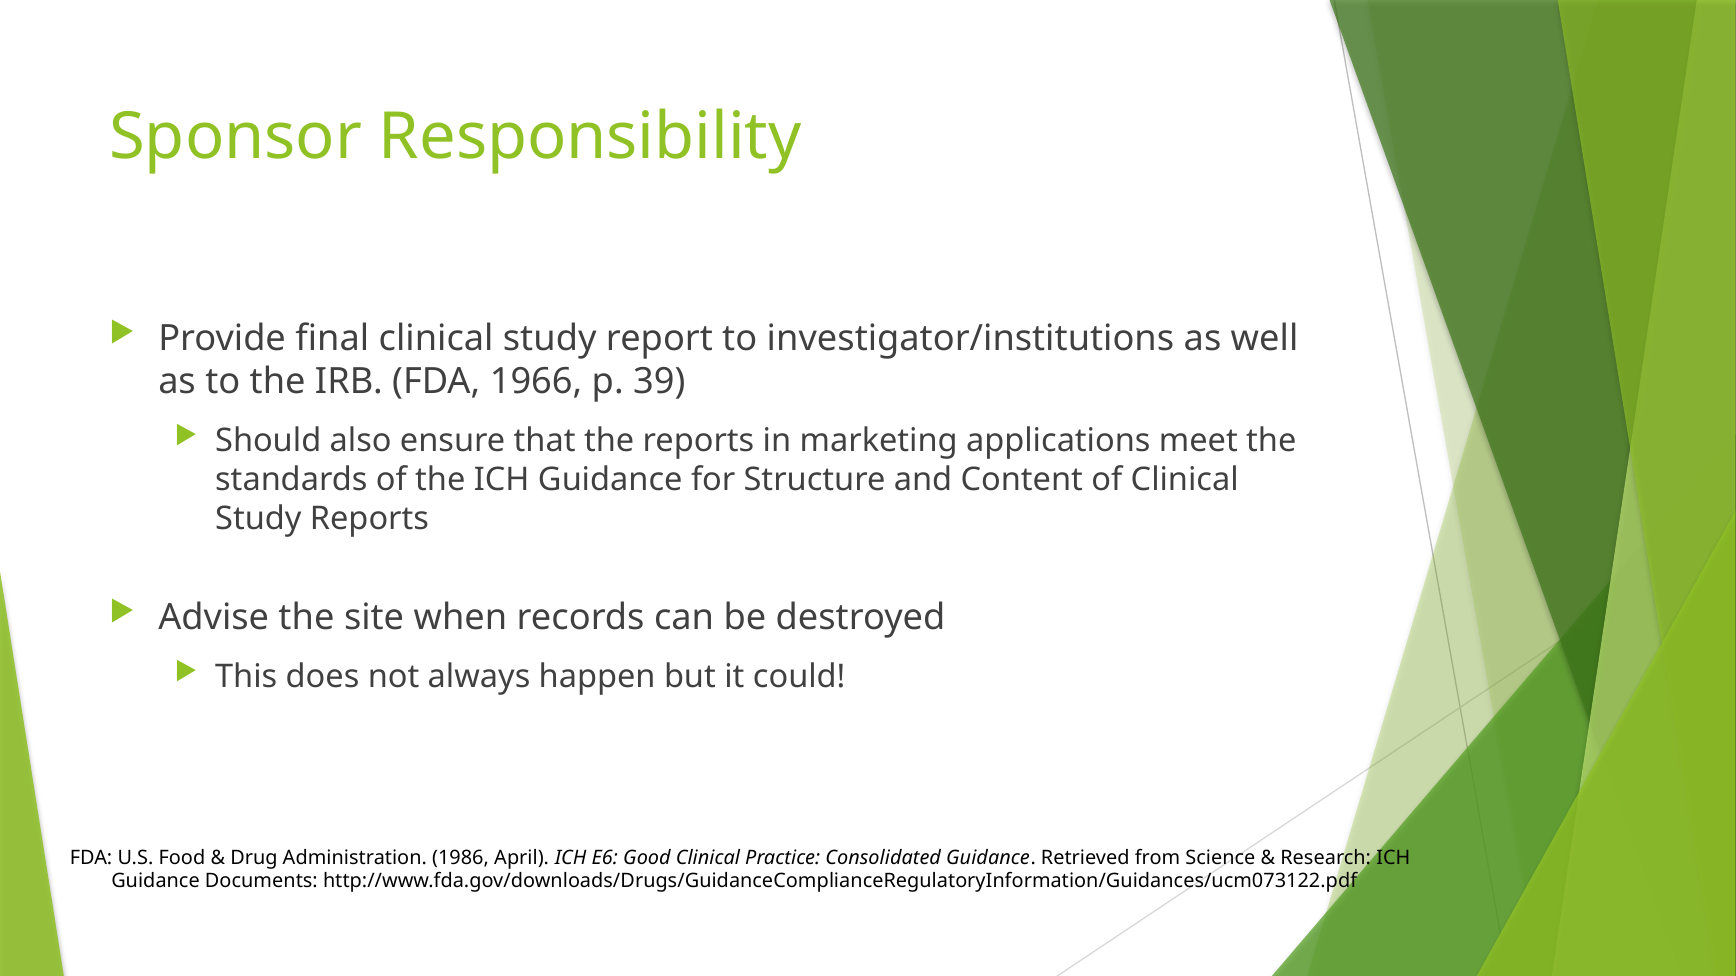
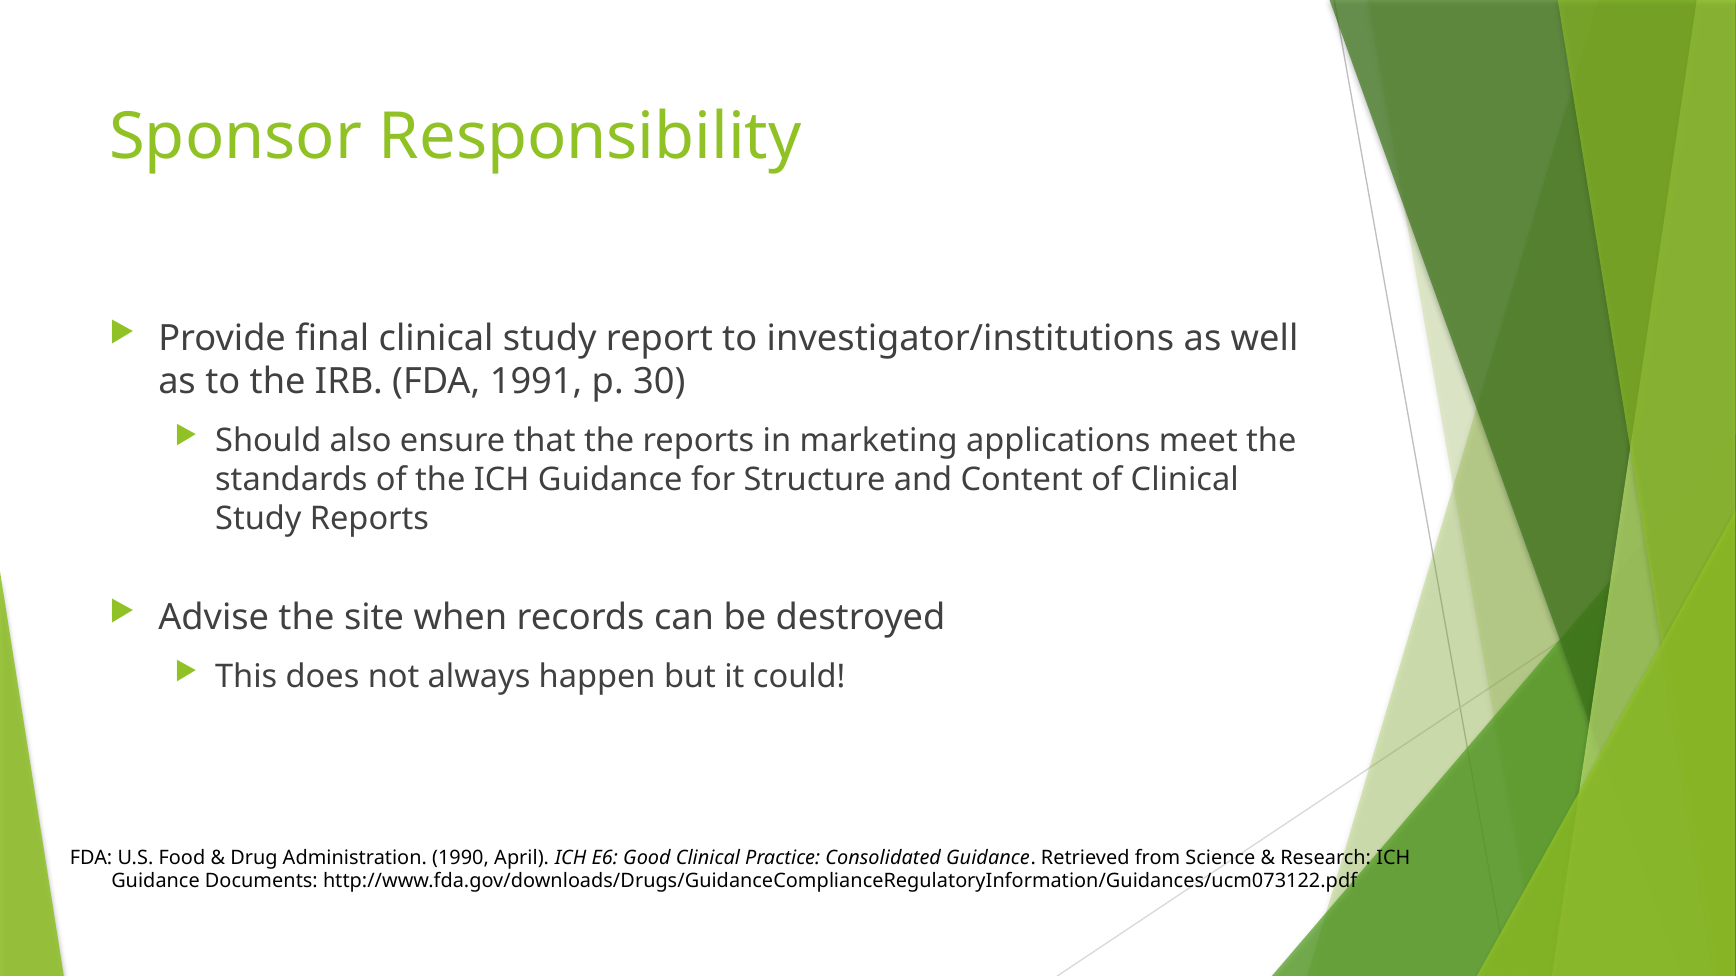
1966: 1966 -> 1991
39: 39 -> 30
1986: 1986 -> 1990
